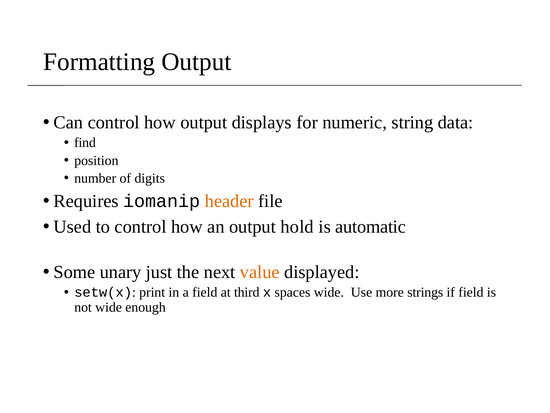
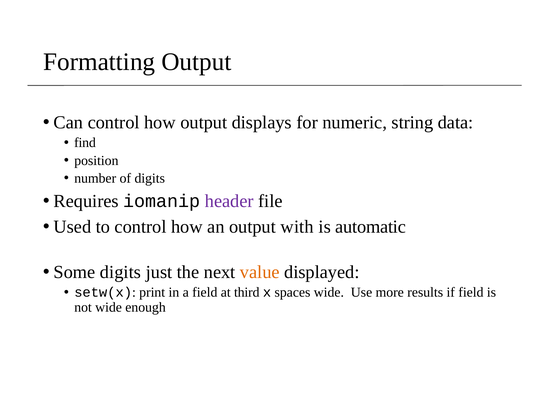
header colour: orange -> purple
hold: hold -> with
Some unary: unary -> digits
strings: strings -> results
